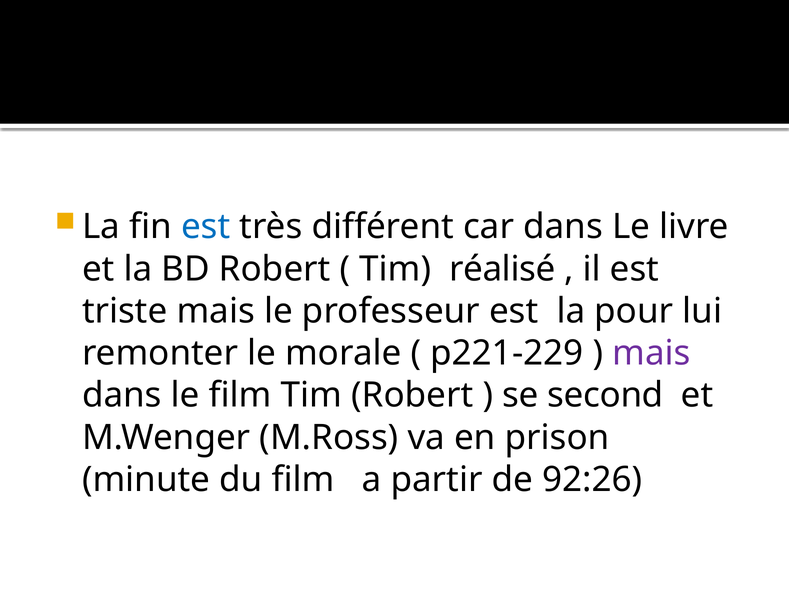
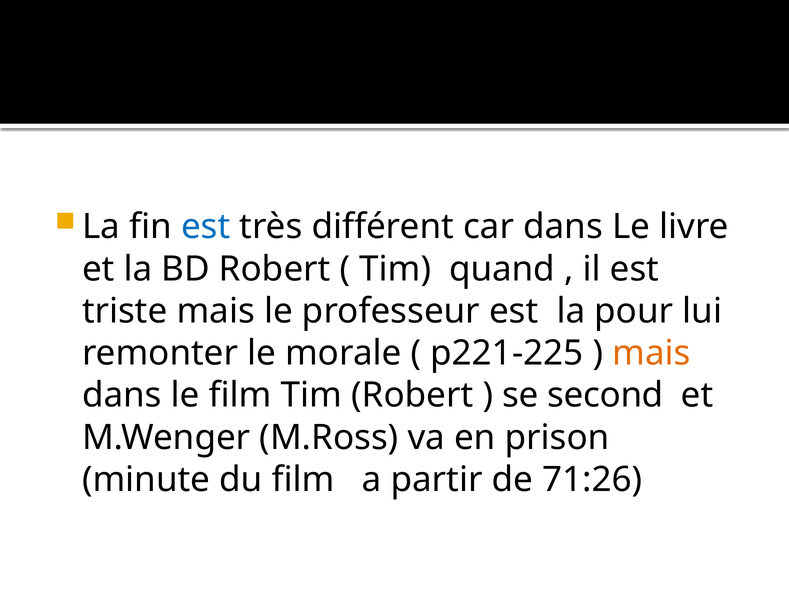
réalisé: réalisé -> quand
p221-229: p221-229 -> p221-225
mais at (651, 353) colour: purple -> orange
92:26: 92:26 -> 71:26
